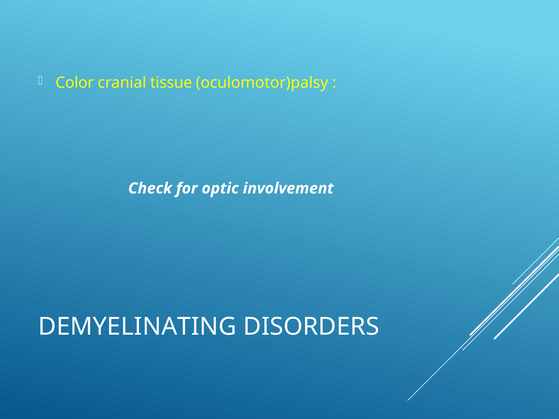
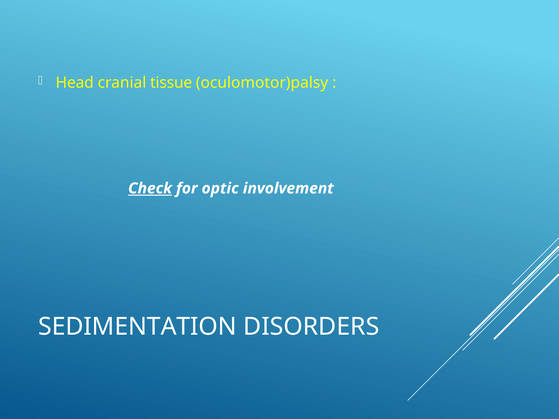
Color: Color -> Head
Check underline: none -> present
DEMYELINATING: DEMYELINATING -> SEDIMENTATION
